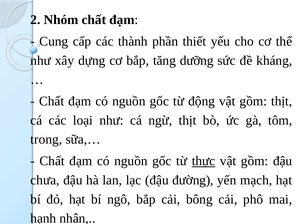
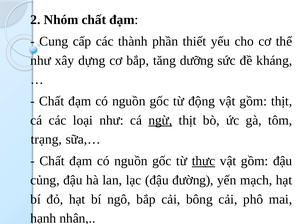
ngừ underline: none -> present
trong: trong -> trạng
chưa: chưa -> củng
